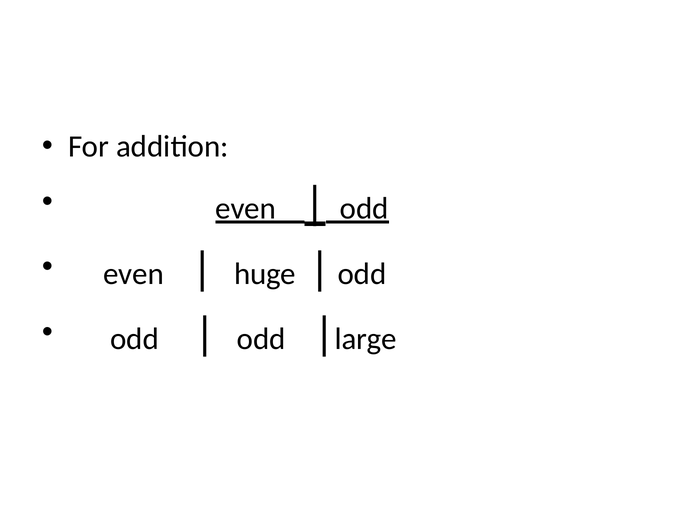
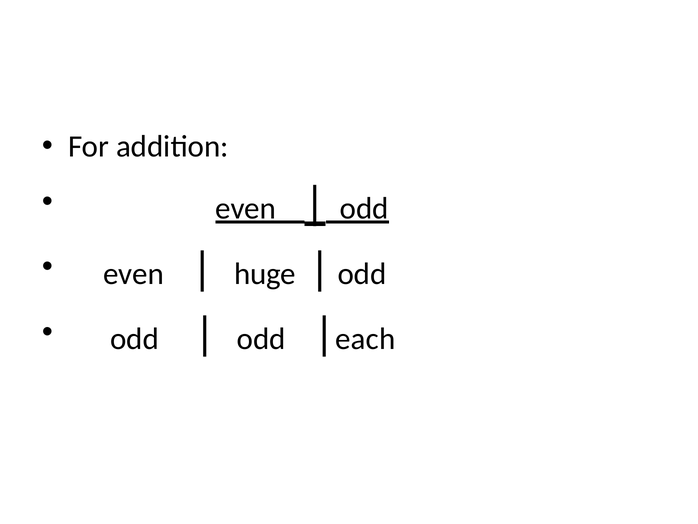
large: large -> each
